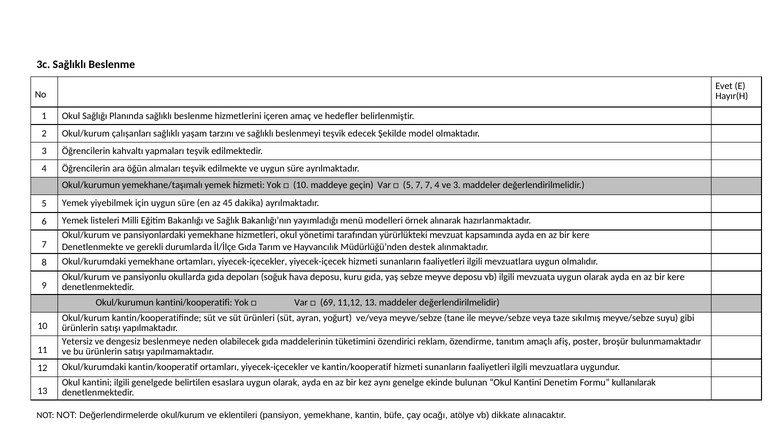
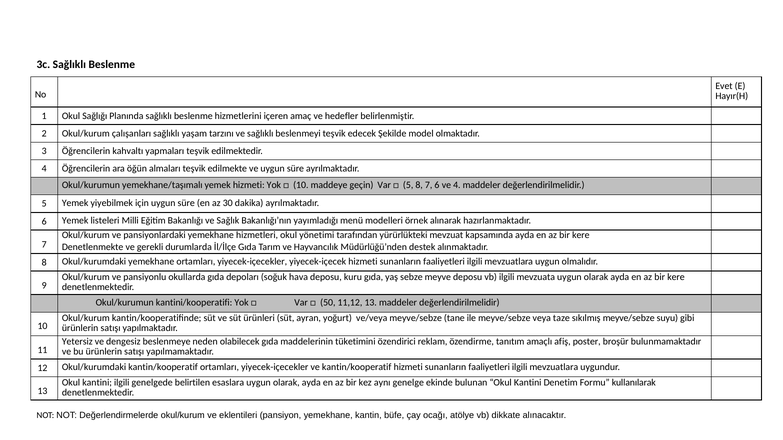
5 7: 7 -> 8
7 4: 4 -> 6
ve 3: 3 -> 4
45: 45 -> 30
69: 69 -> 50
